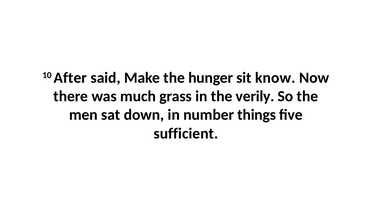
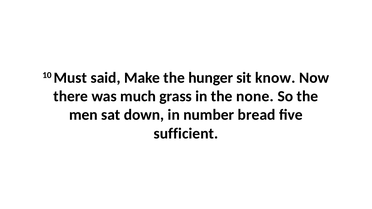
After: After -> Must
verily: verily -> none
things: things -> bread
